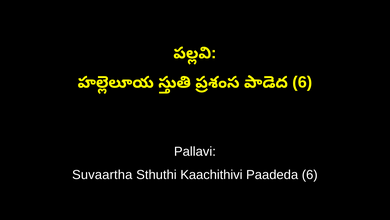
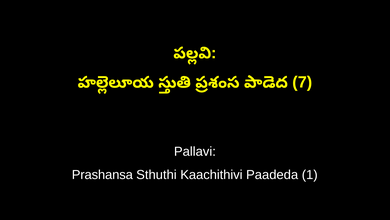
6 at (302, 82): 6 -> 7
Suvaartha: Suvaartha -> Prashansa
Paadeda 6: 6 -> 1
